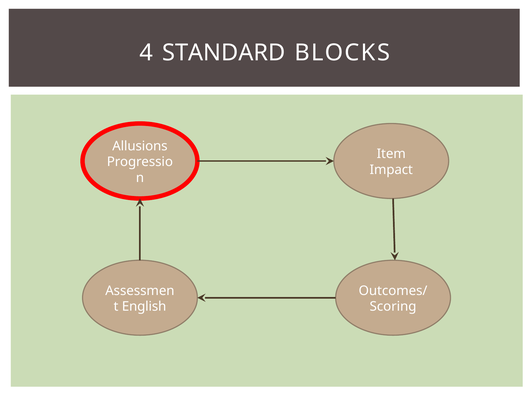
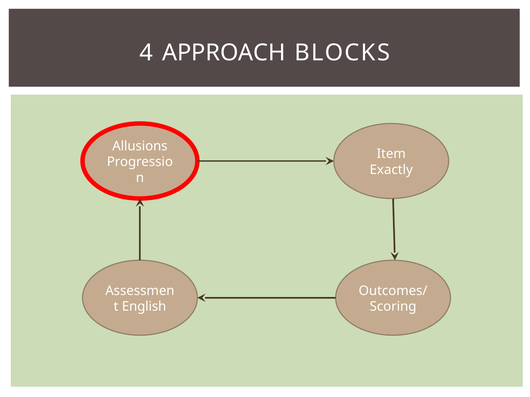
STANDARD: STANDARD -> APPROACH
Impact: Impact -> Exactly
